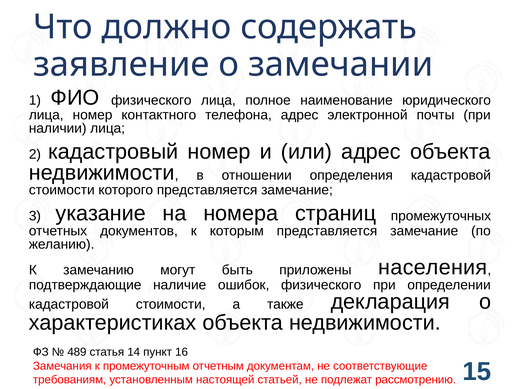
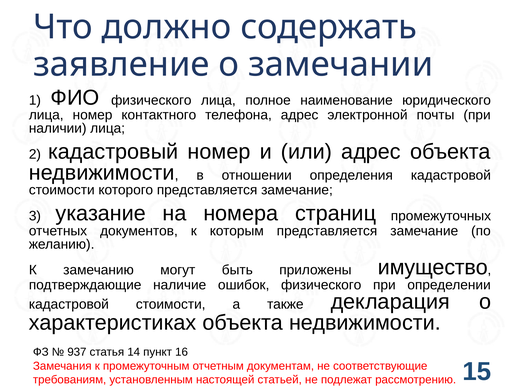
населения: населения -> имущество
489: 489 -> 937
